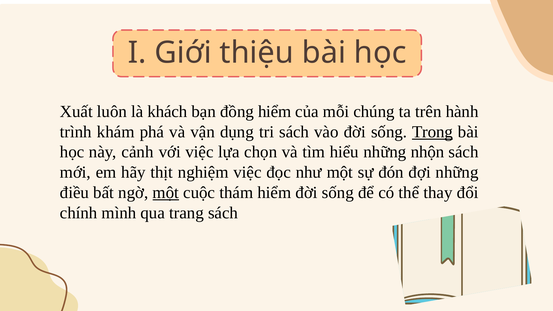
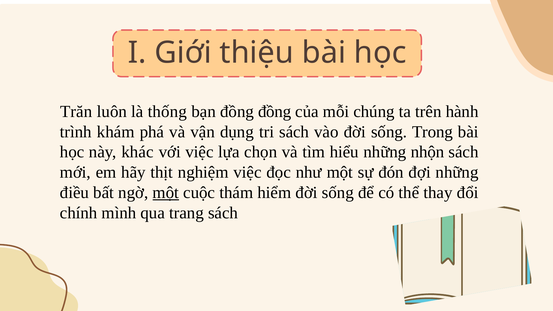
Xuất: Xuất -> Trăn
khách: khách -> thống
đồng hiểm: hiểm -> đồng
Trong underline: present -> none
cảnh: cảnh -> khác
